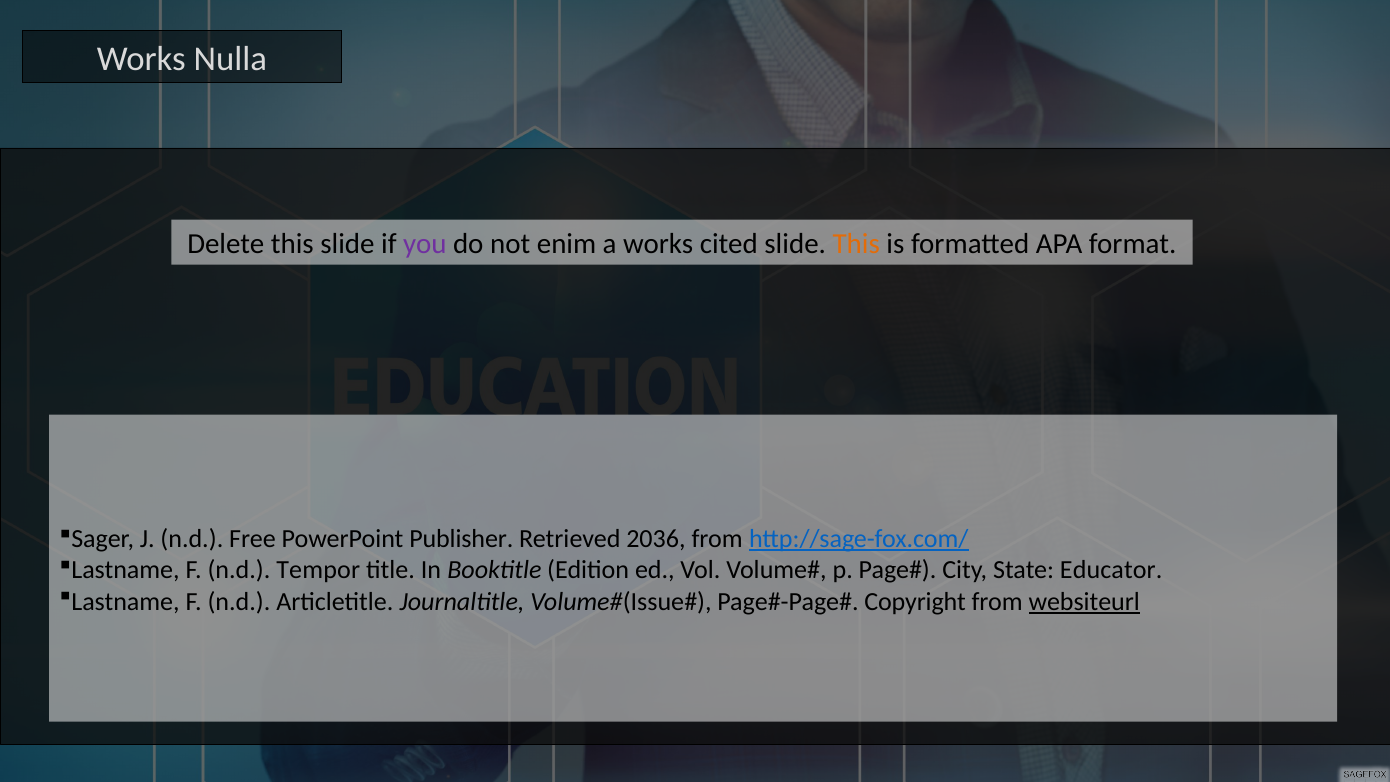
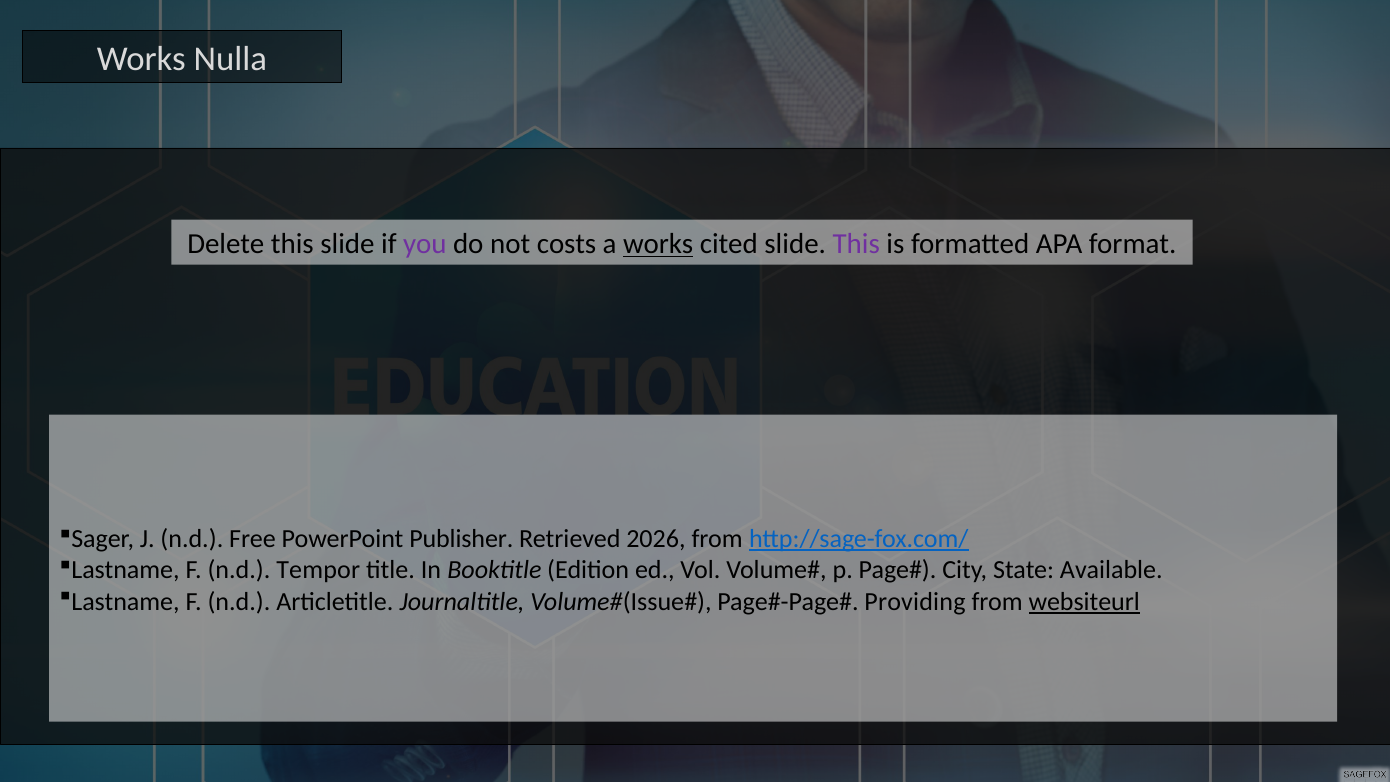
enim: enim -> costs
works at (658, 244) underline: none -> present
This at (856, 244) colour: orange -> purple
2036: 2036 -> 2026
Educator: Educator -> Available
Copyright: Copyright -> Providing
